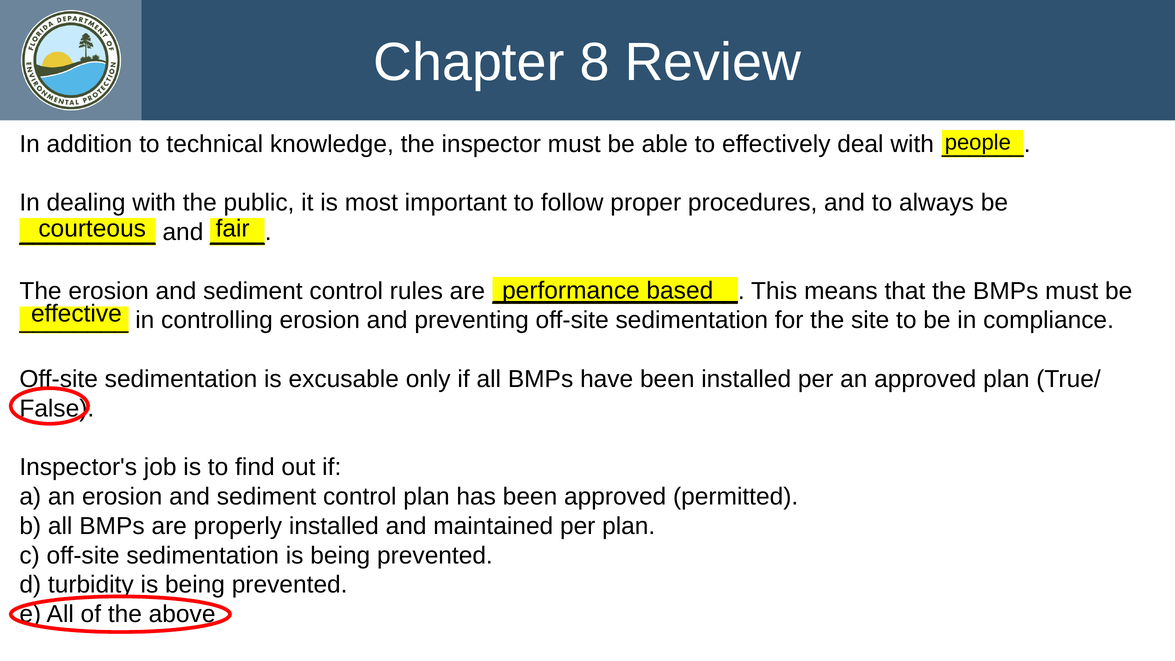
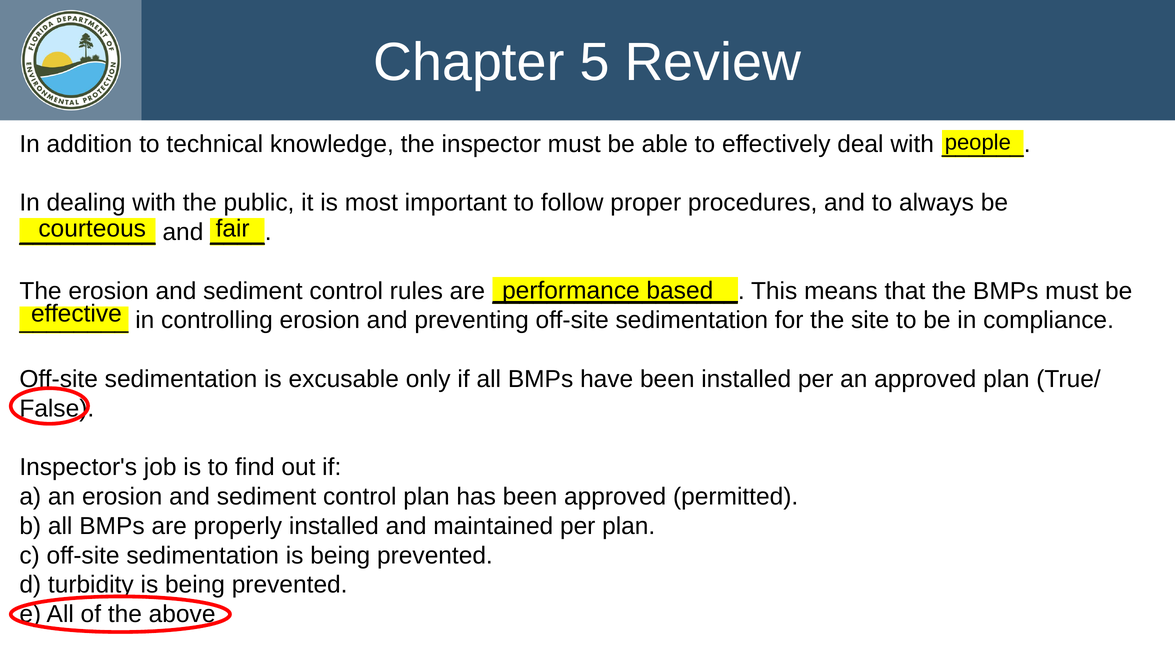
8: 8 -> 5
